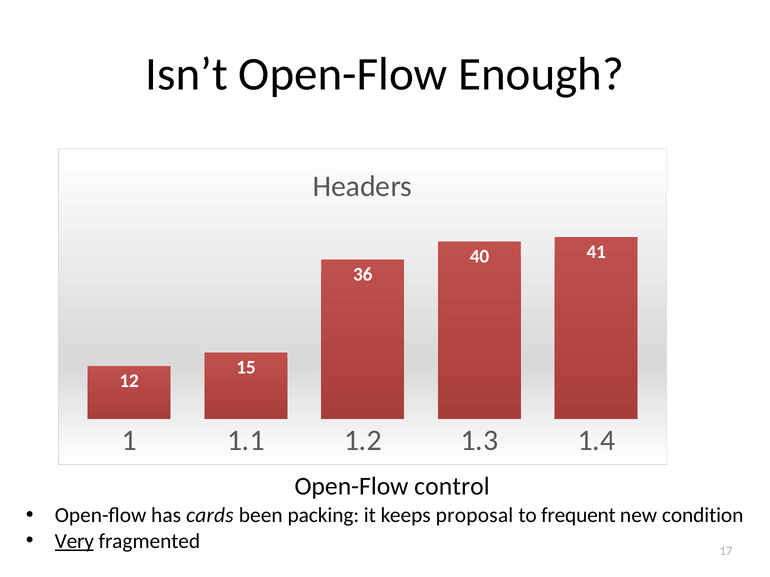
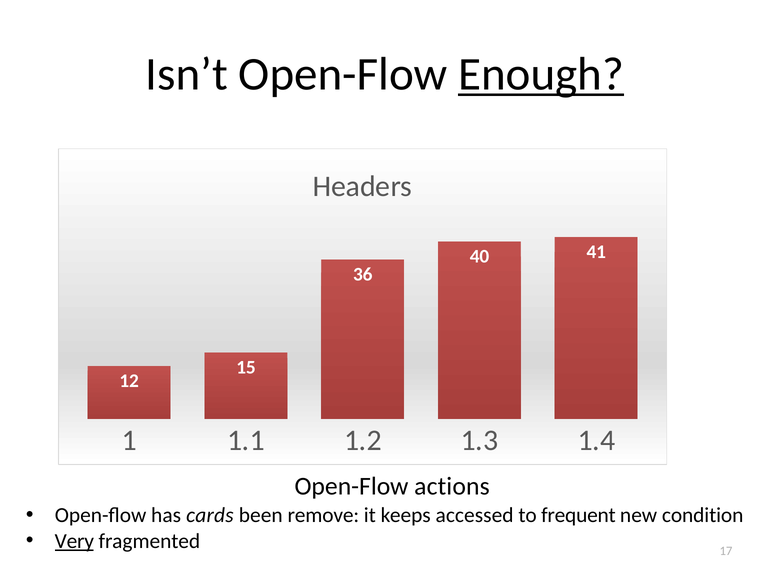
Enough underline: none -> present
control: control -> actions
packing: packing -> remove
proposal: proposal -> accessed
